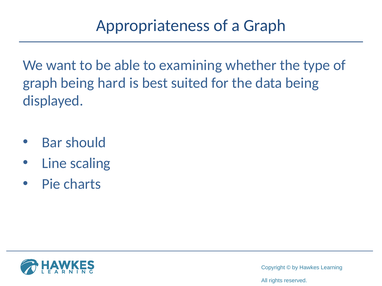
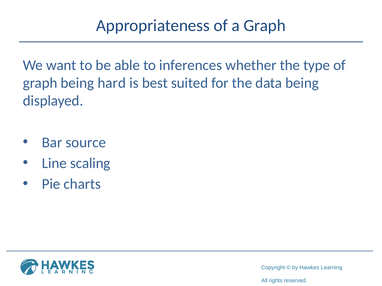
examining: examining -> inferences
should: should -> source
